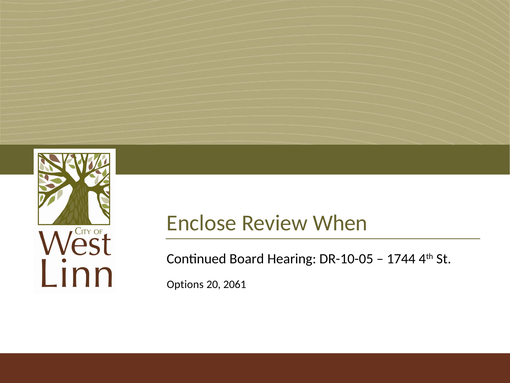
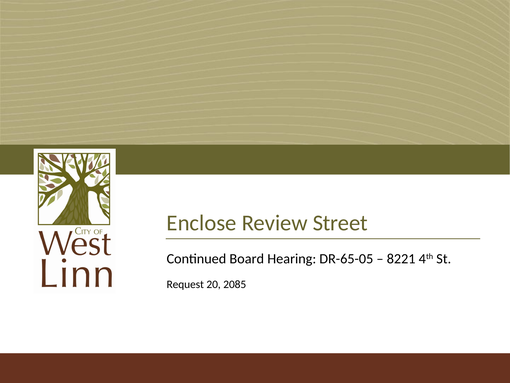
When: When -> Street
DR-10-05: DR-10-05 -> DR-65-05
1744: 1744 -> 8221
Options: Options -> Request
2061: 2061 -> 2085
